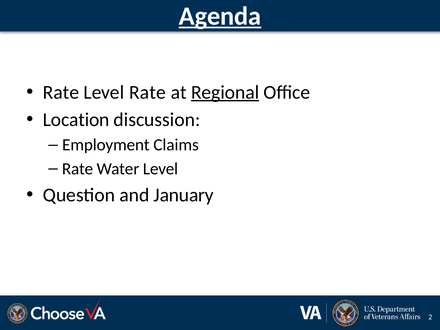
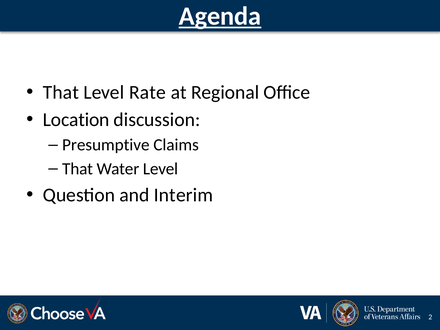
Rate at (61, 92): Rate -> That
Regional underline: present -> none
Employment: Employment -> Presumptive
Rate at (78, 169): Rate -> That
January: January -> Interim
